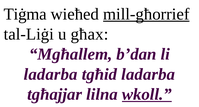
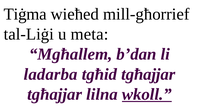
mill-għorrief underline: present -> none
għax: għax -> meta
tgħid ladarba: ladarba -> tgħajjar
